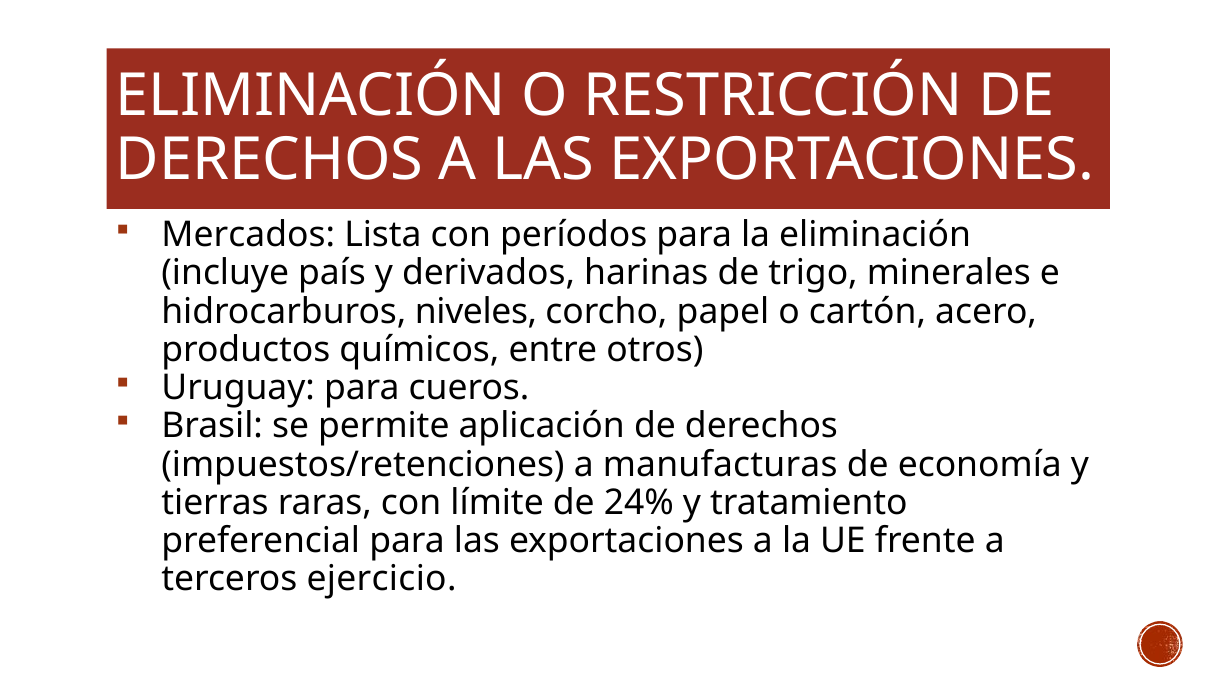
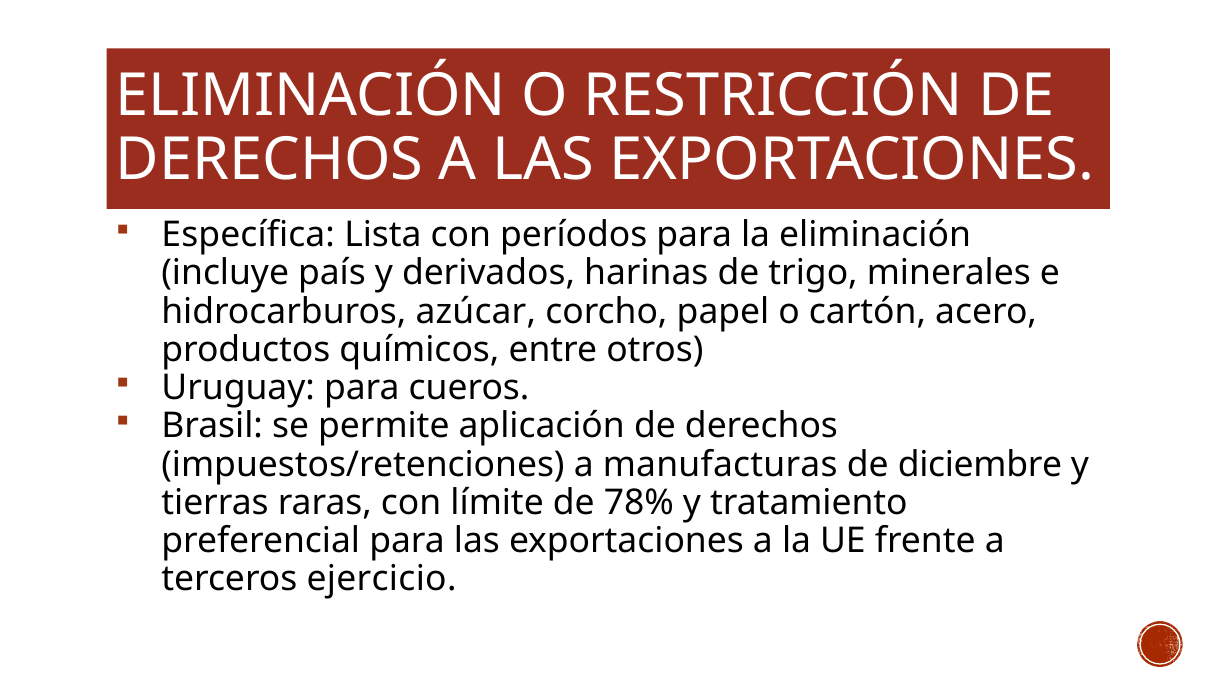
Mercados: Mercados -> Específica
niveles: niveles -> azúcar
economía: economía -> diciembre
24%: 24% -> 78%
